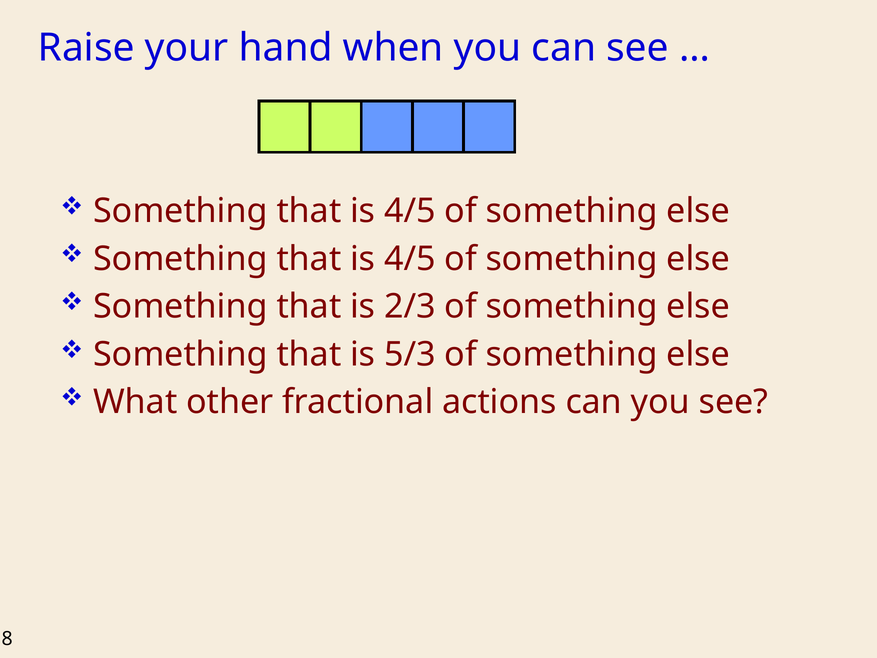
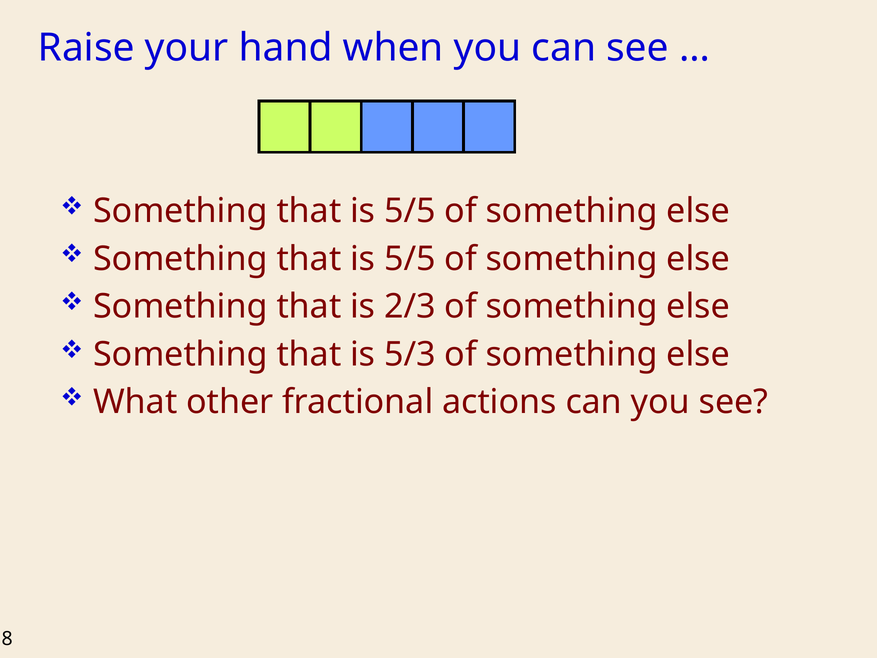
4/5 at (410, 211): 4/5 -> 5/5
4/5 at (410, 259): 4/5 -> 5/5
